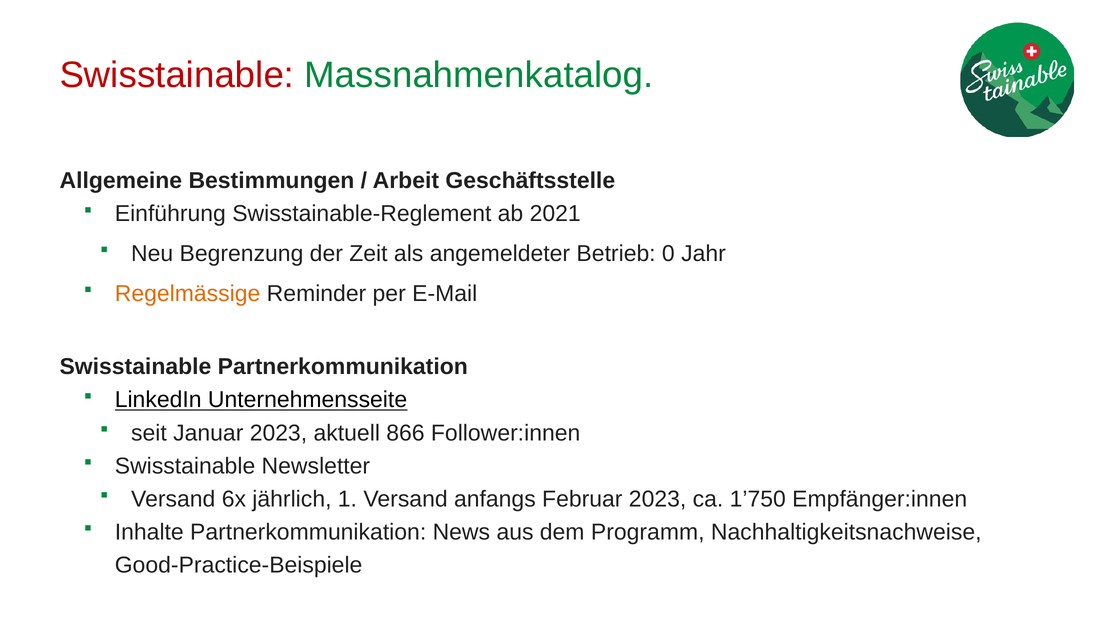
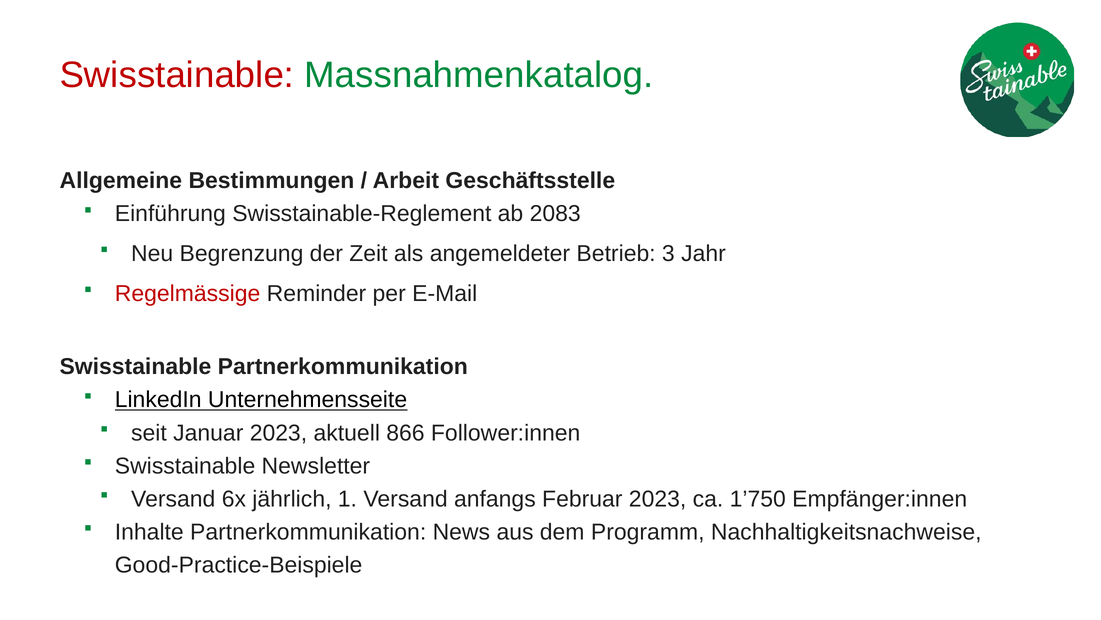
2021: 2021 -> 2083
0: 0 -> 3
Regelmässige colour: orange -> red
